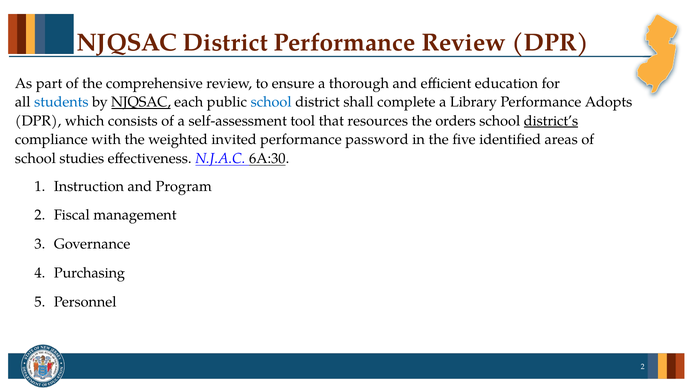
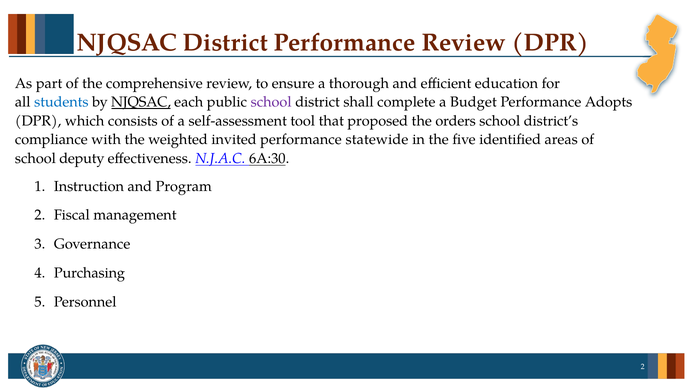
school at (271, 102) colour: blue -> purple
Library: Library -> Budget
resources: resources -> proposed
district’s underline: present -> none
password: password -> statewide
studies: studies -> deputy
